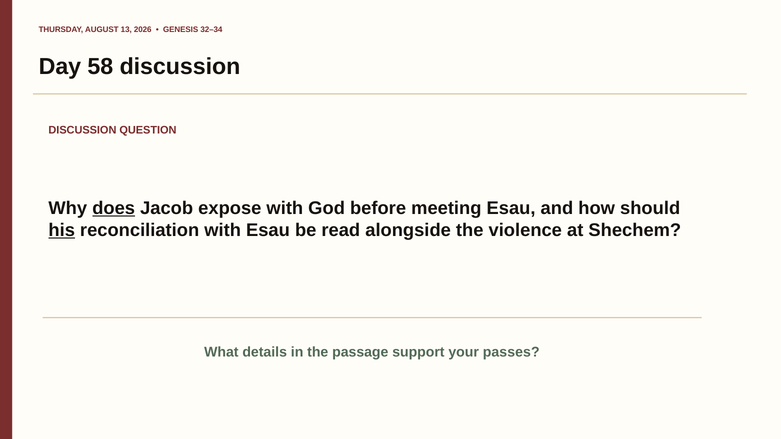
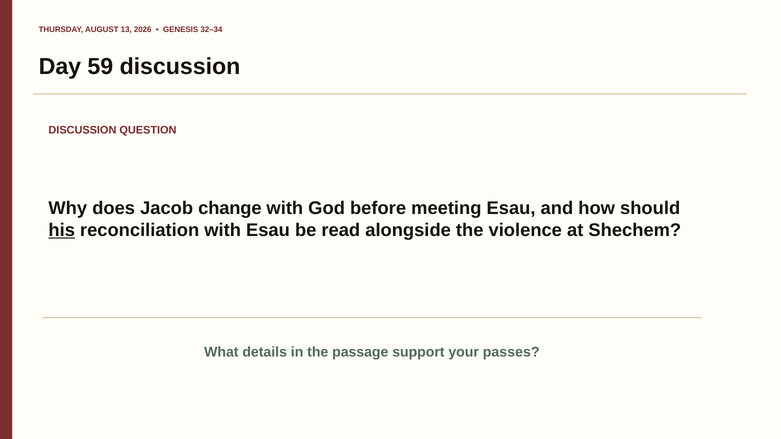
58: 58 -> 59
does underline: present -> none
expose: expose -> change
